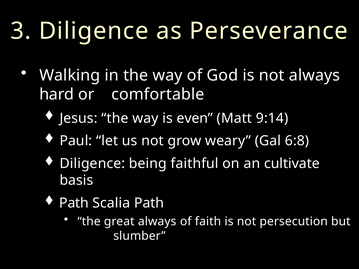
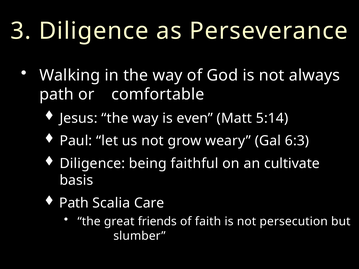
hard at (57, 94): hard -> path
9:14: 9:14 -> 5:14
6:8: 6:8 -> 6:3
Scalia Path: Path -> Care
great always: always -> friends
